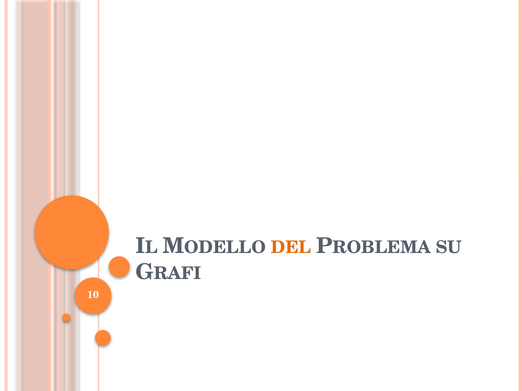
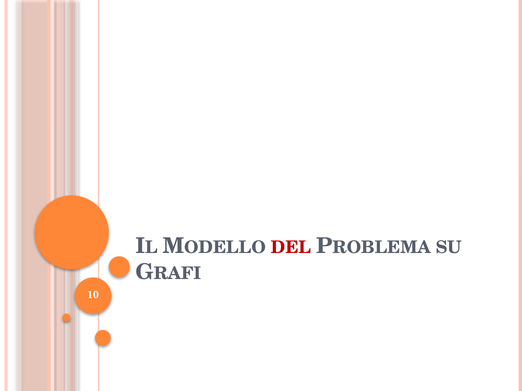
DEL colour: orange -> red
